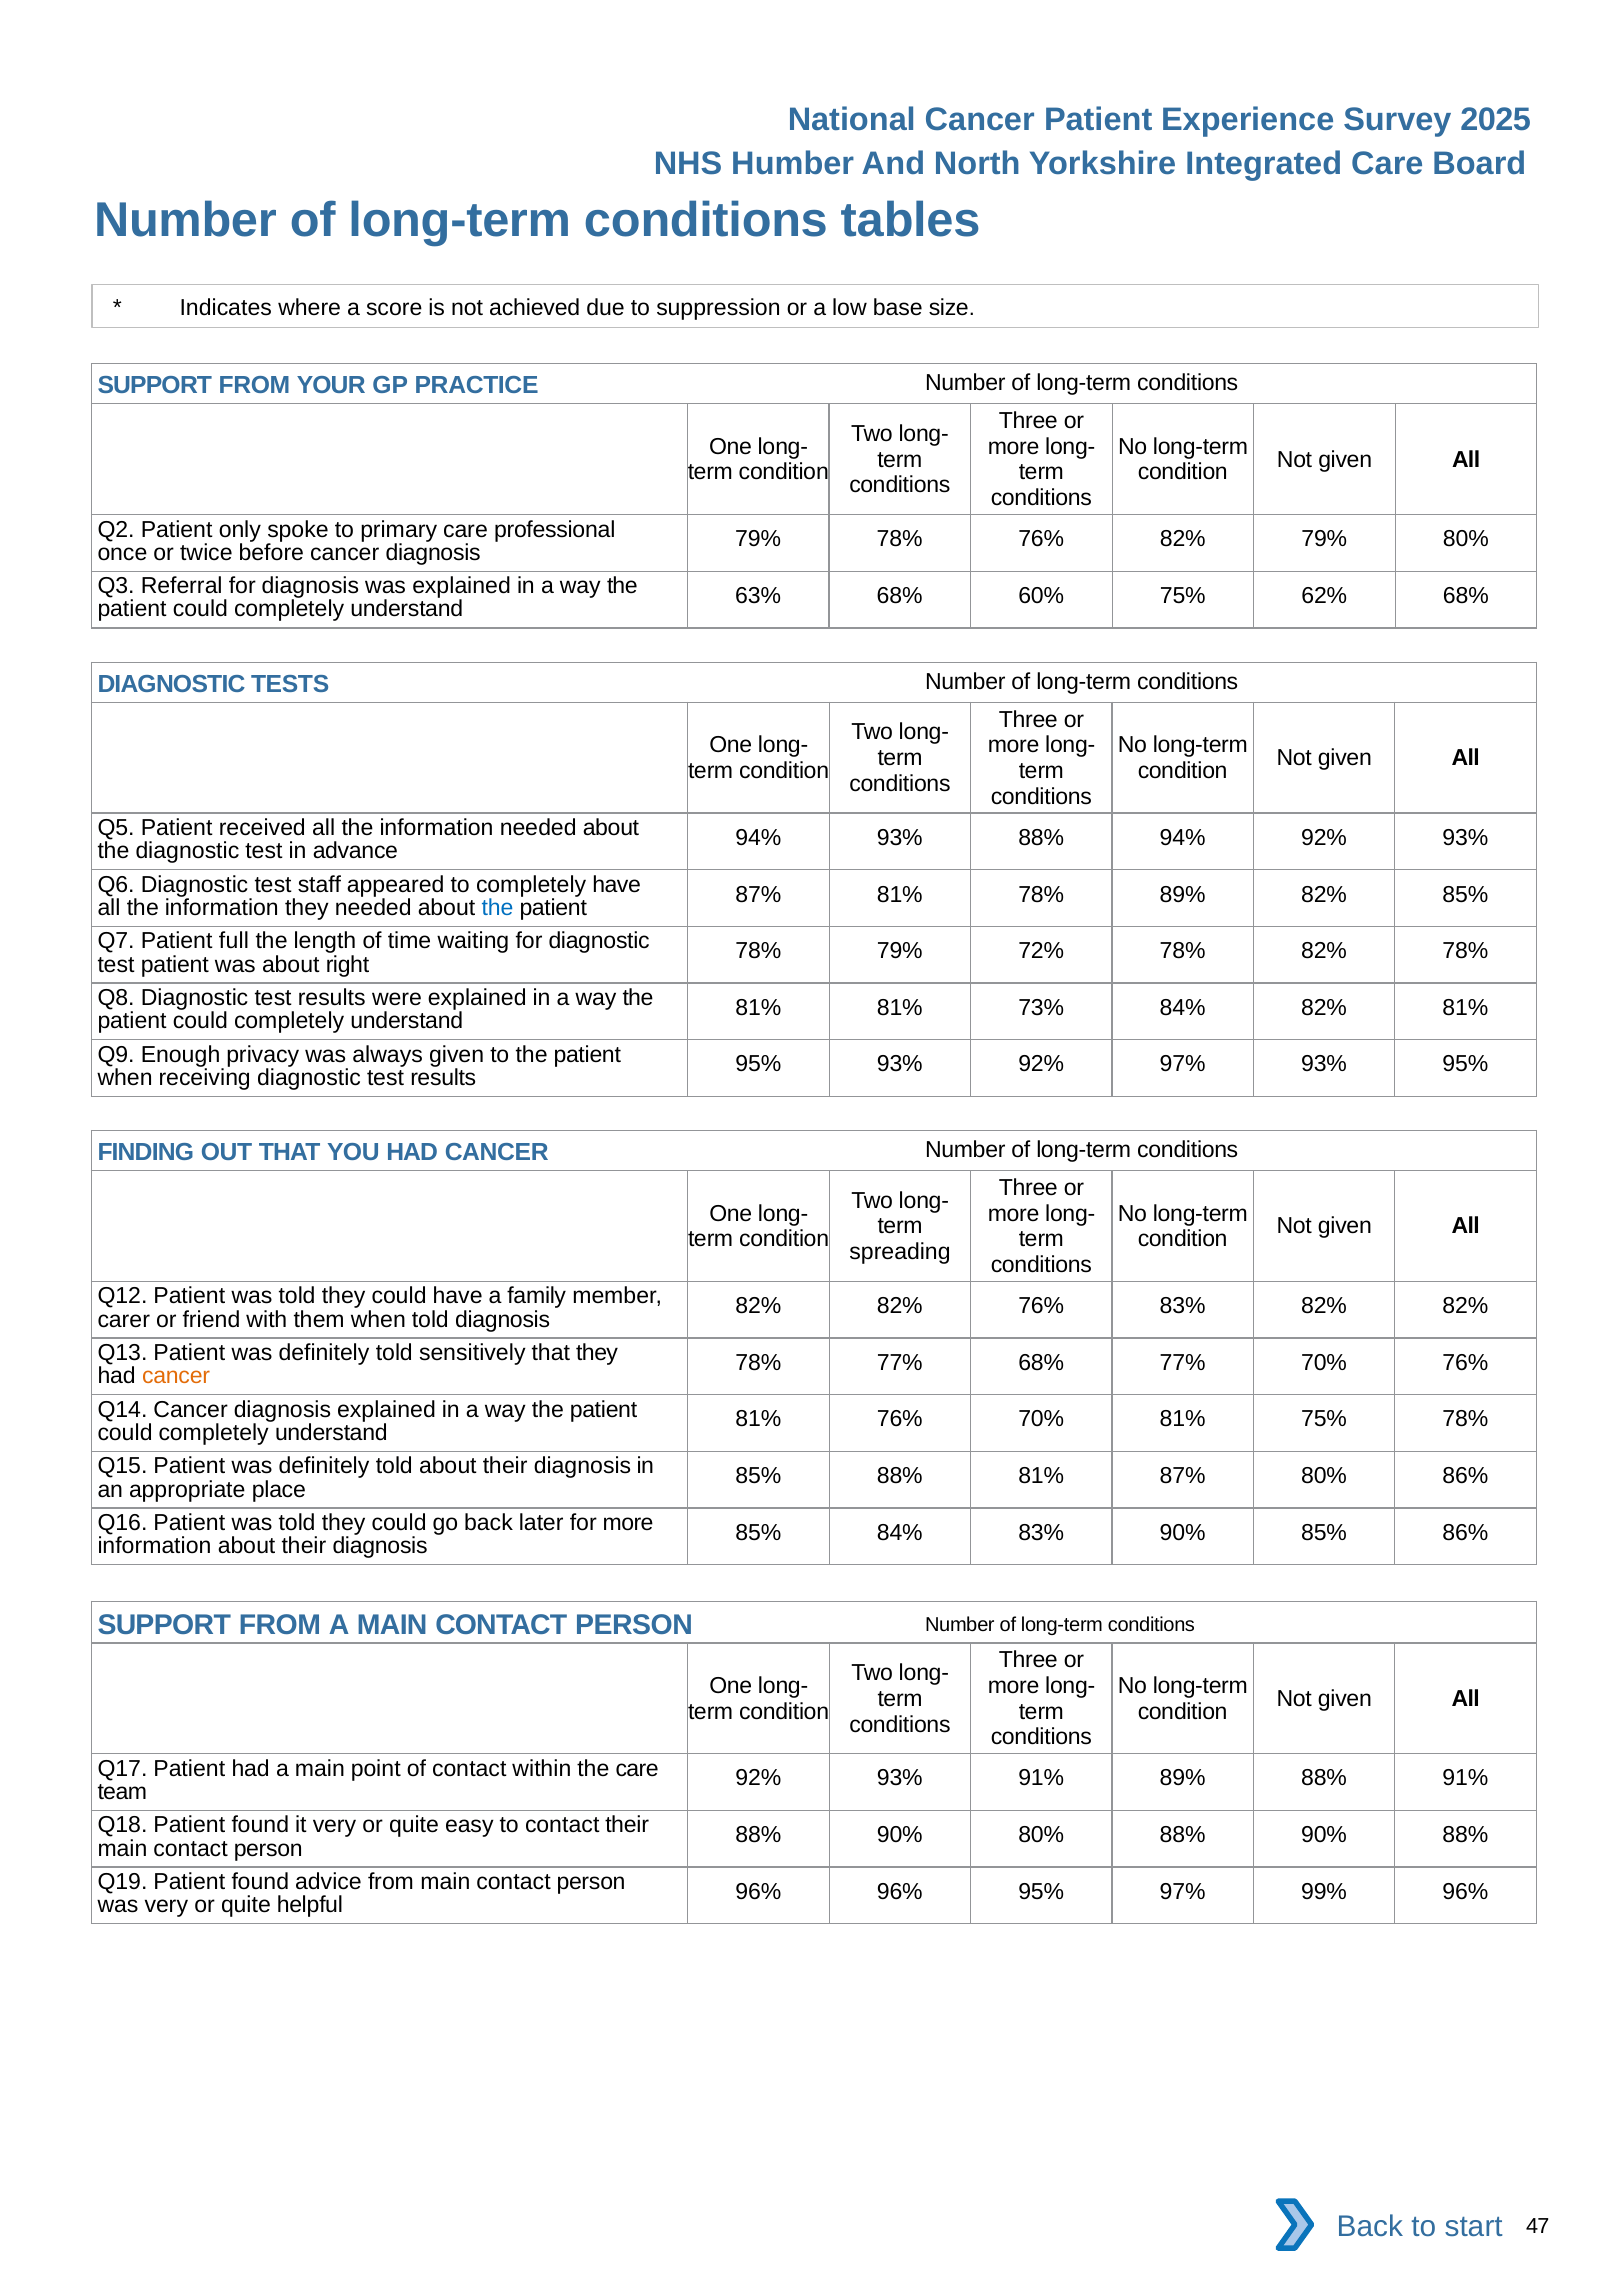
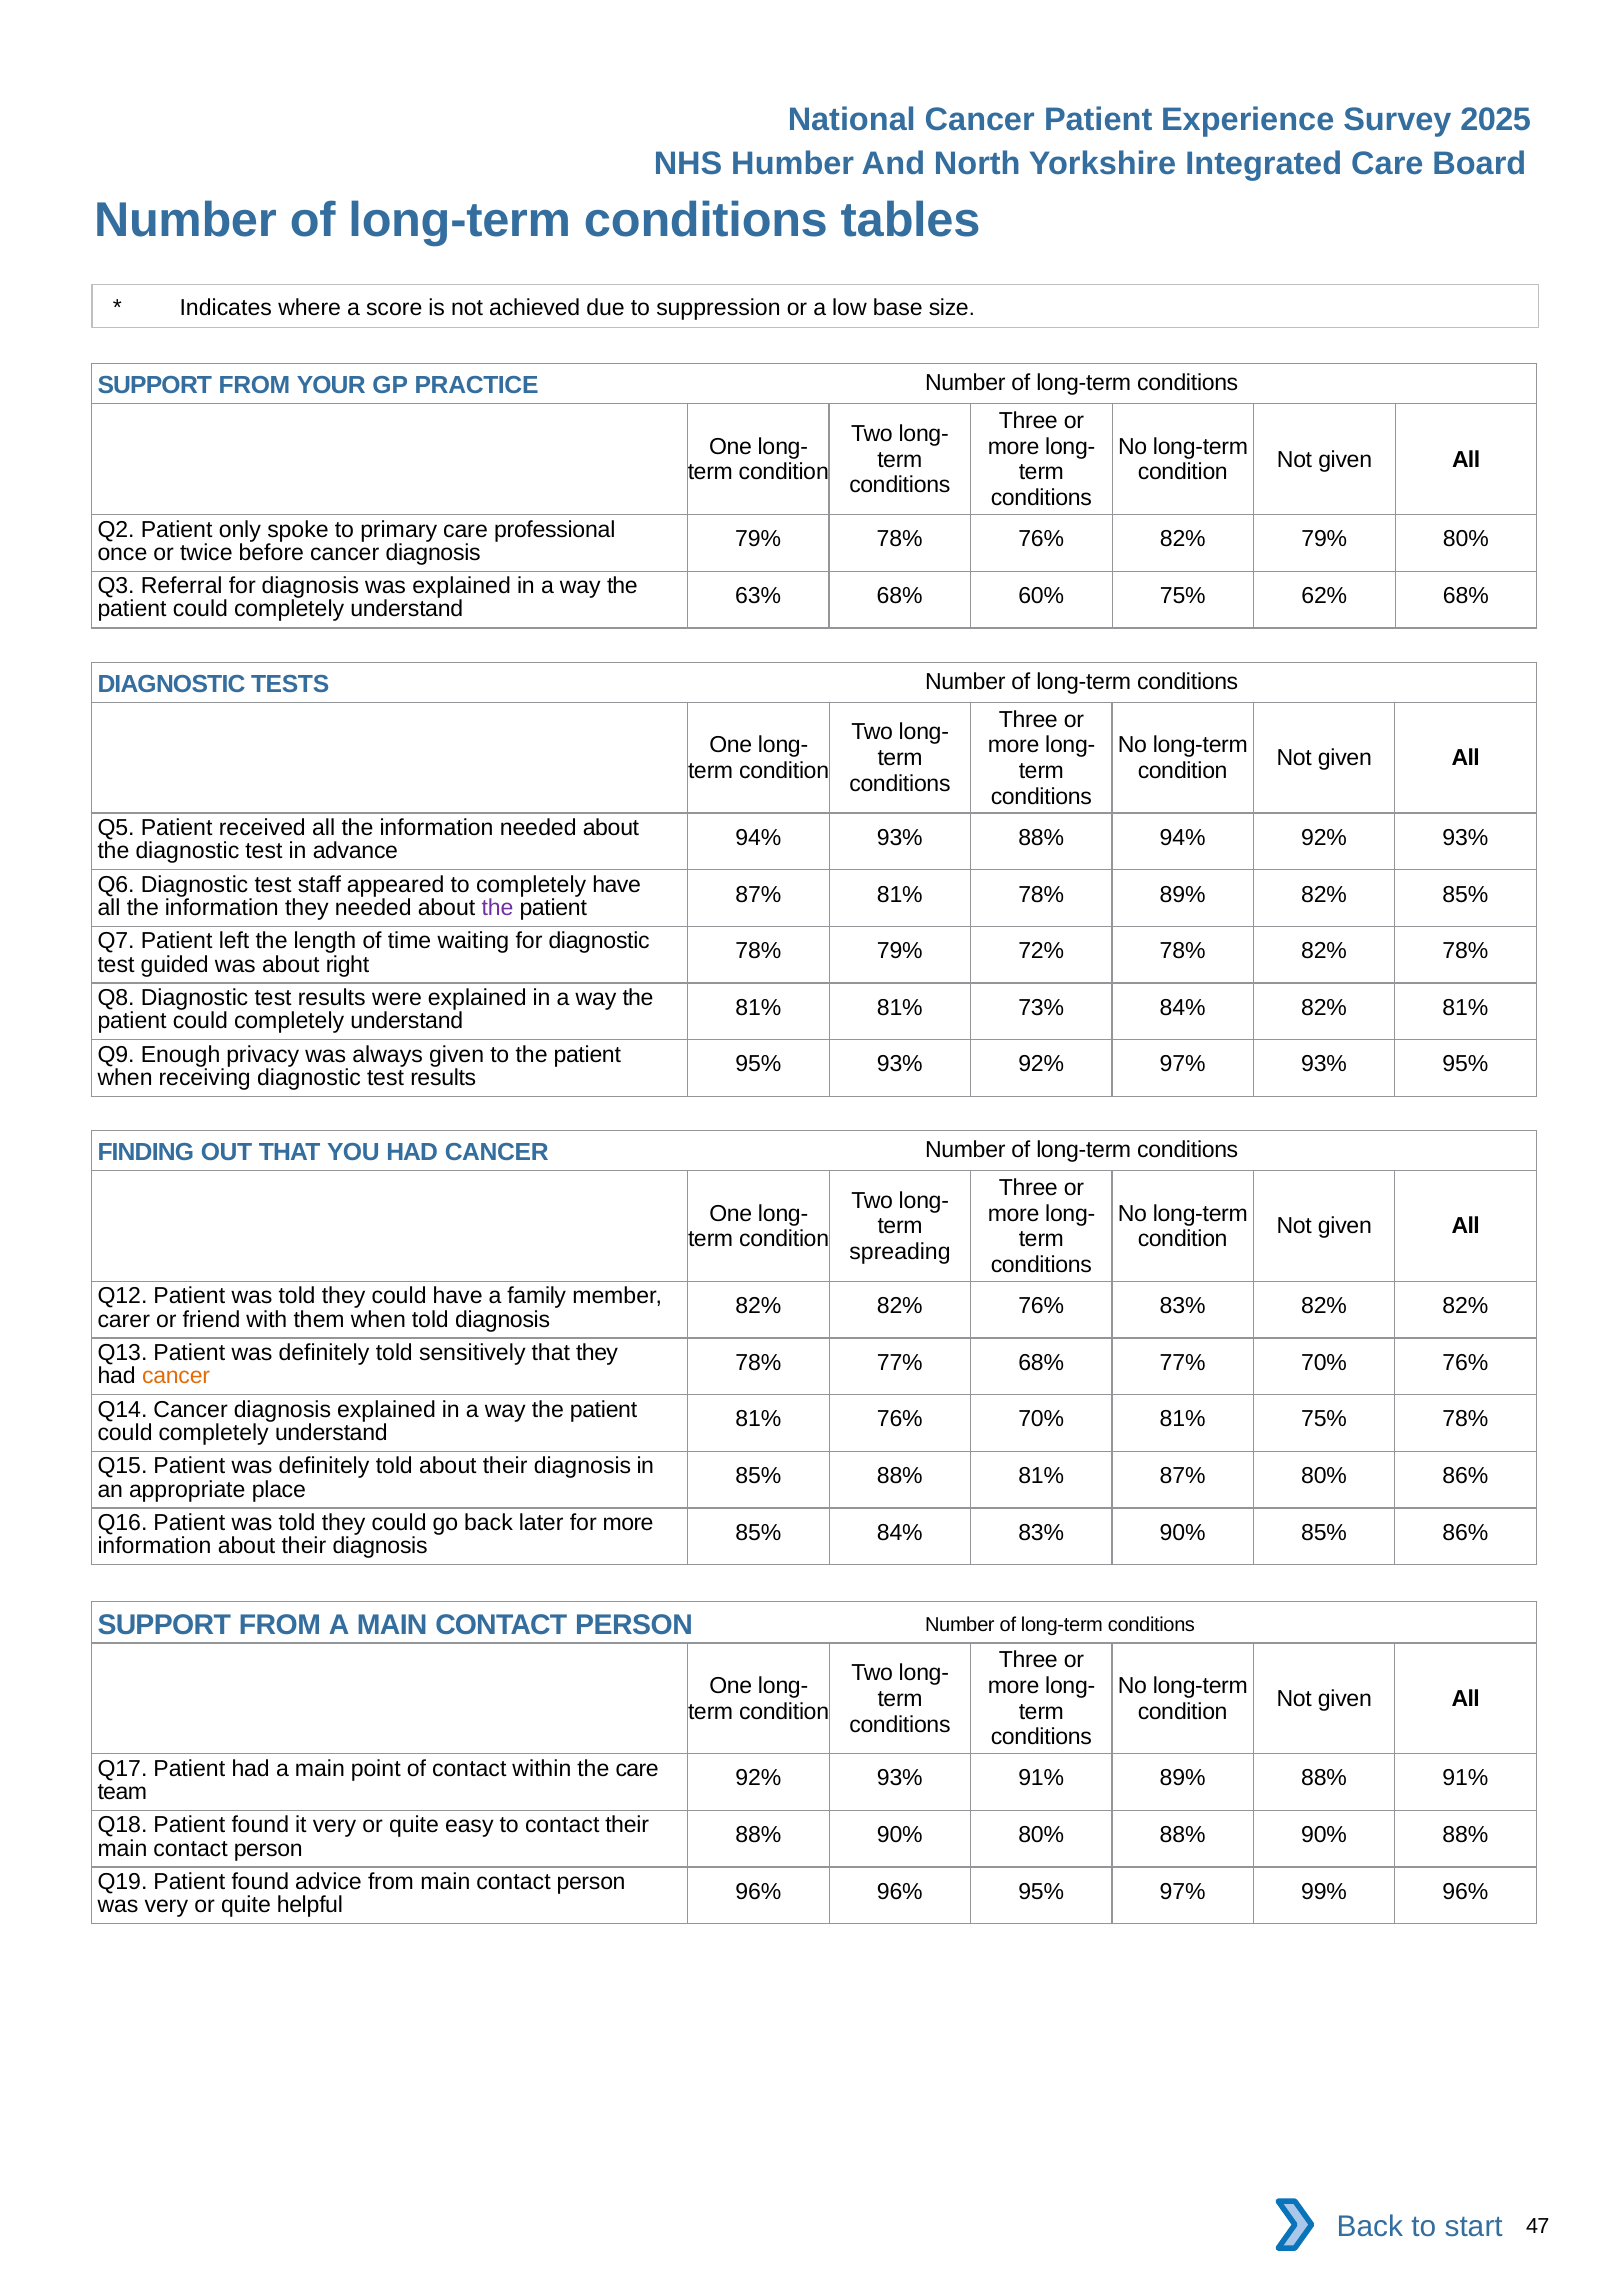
the at (498, 908) colour: blue -> purple
full: full -> left
test patient: patient -> guided
